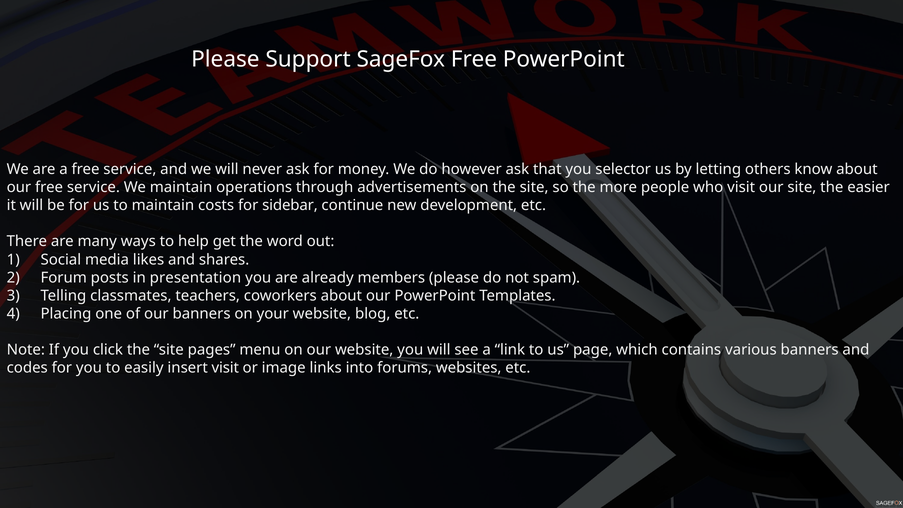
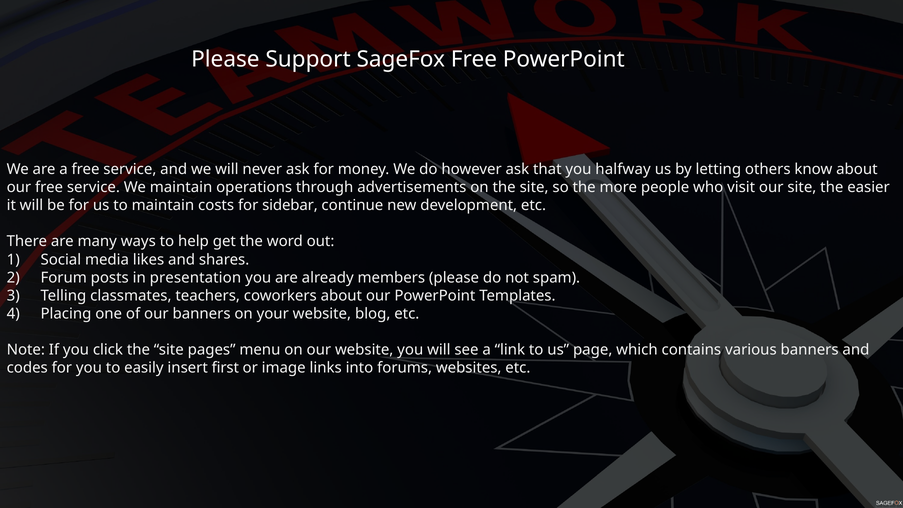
selector: selector -> halfway
insert visit: visit -> first
